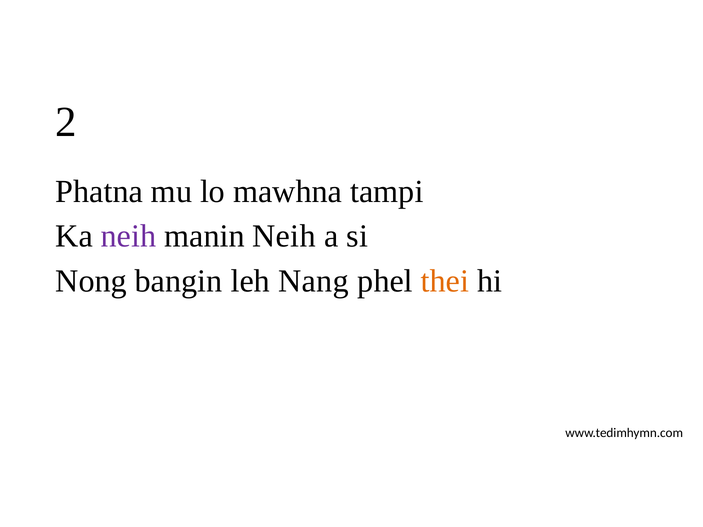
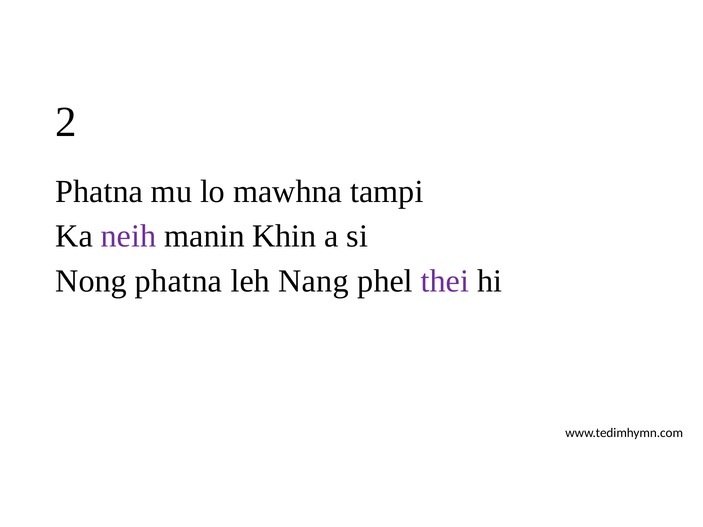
manin Neih: Neih -> Khin
Nong bangin: bangin -> phatna
thei colour: orange -> purple
